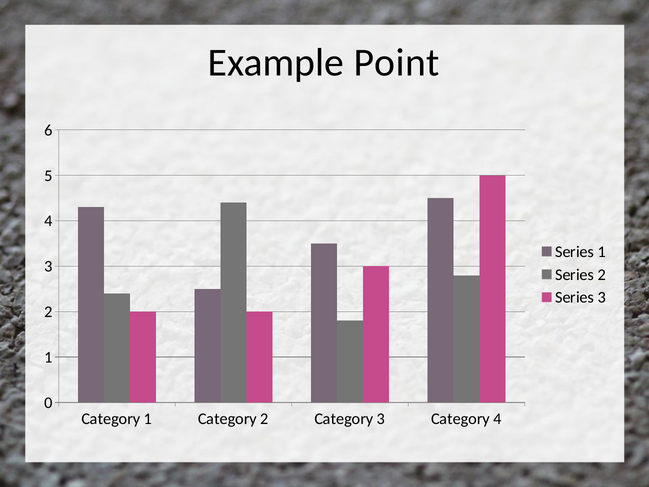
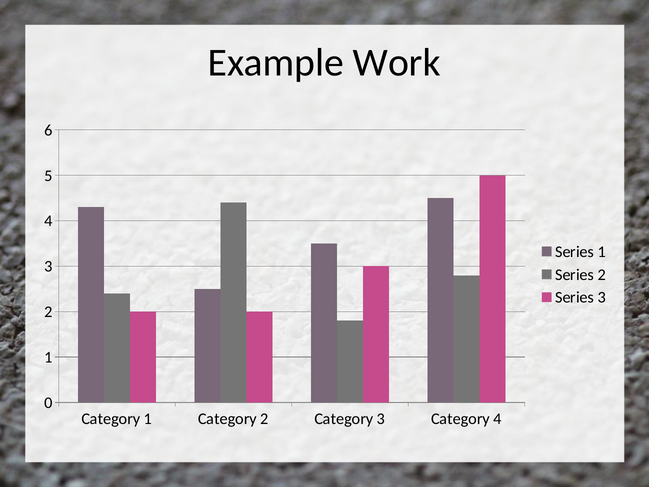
Point: Point -> Work
